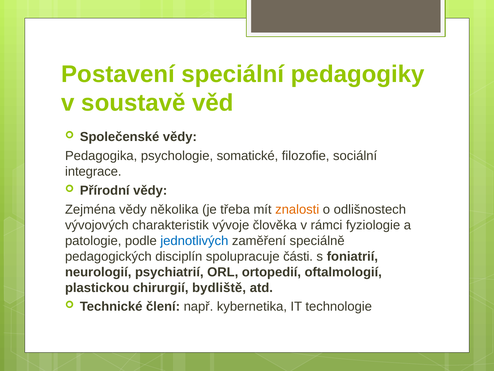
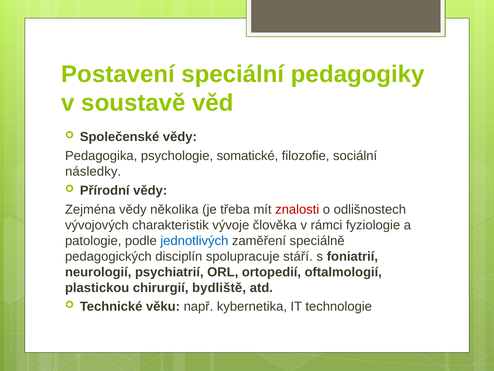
integrace: integrace -> následky
znalosti colour: orange -> red
části: části -> stáří
člení: člení -> věku
